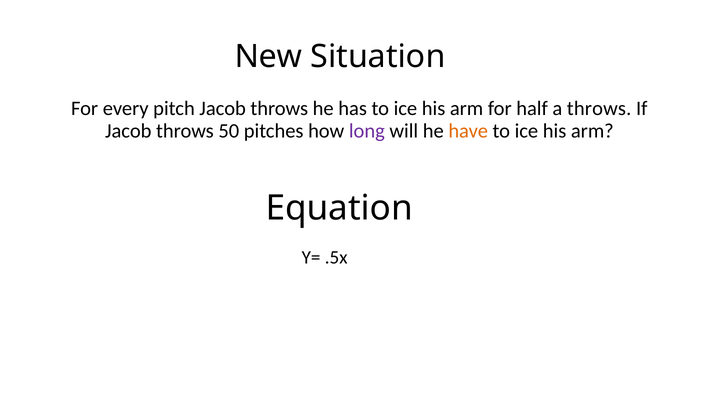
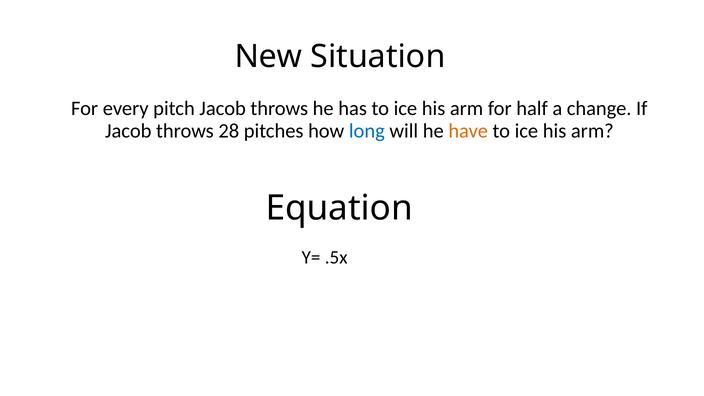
a throws: throws -> change
50: 50 -> 28
long colour: purple -> blue
